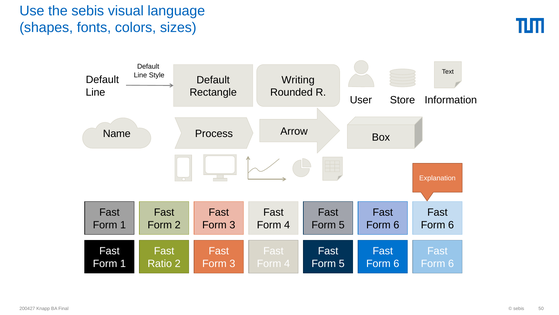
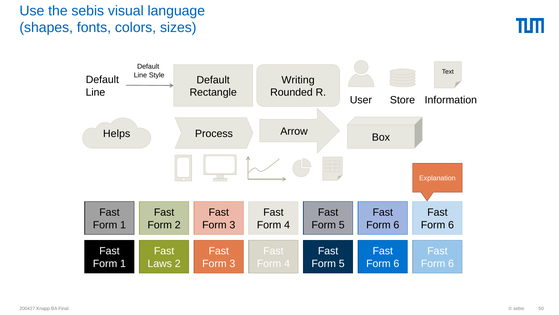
Name: Name -> Helps
Ratio: Ratio -> Laws
